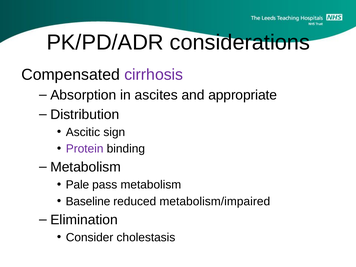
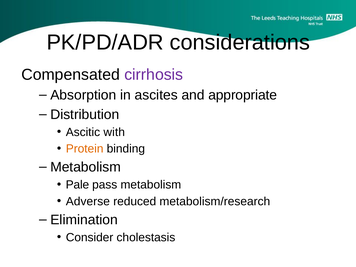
sign: sign -> with
Protein colour: purple -> orange
Baseline: Baseline -> Adverse
metabolism/impaired: metabolism/impaired -> metabolism/research
